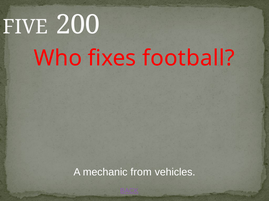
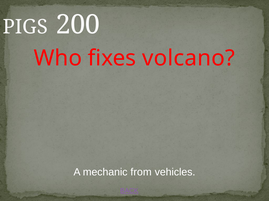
FIVE: FIVE -> PIGS
football: football -> volcano
